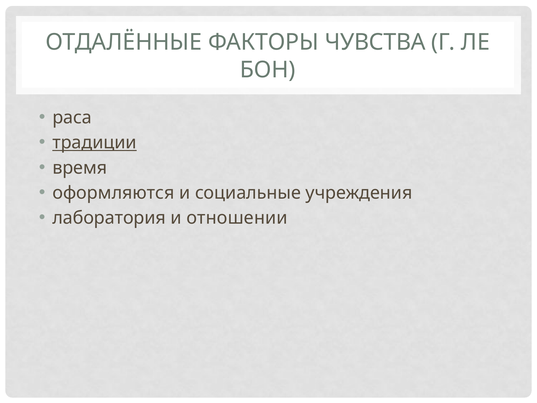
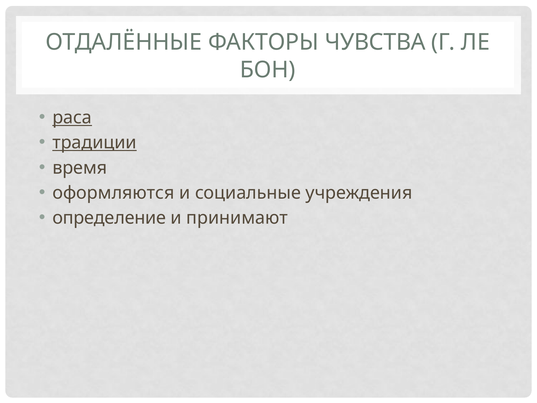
раса underline: none -> present
лаборатория: лаборатория -> определение
отношении: отношении -> принимают
